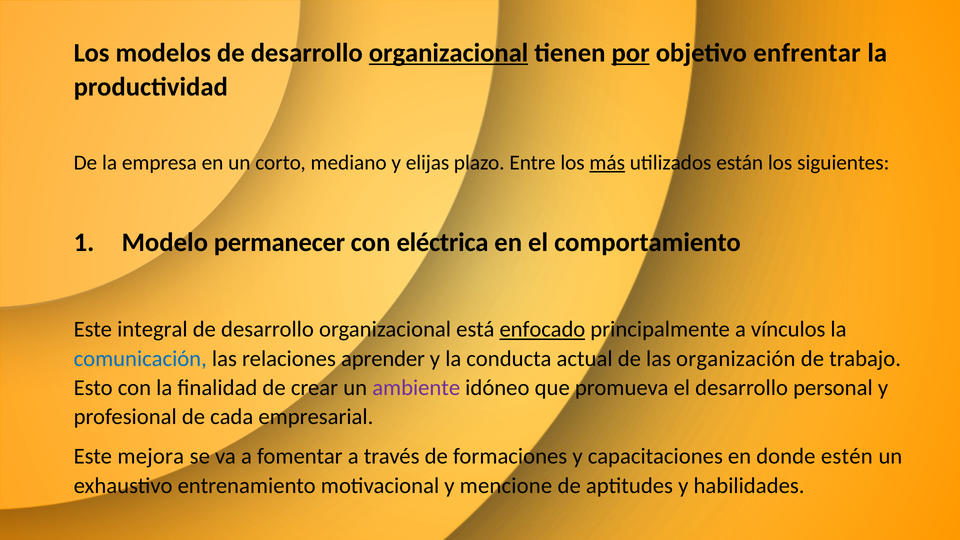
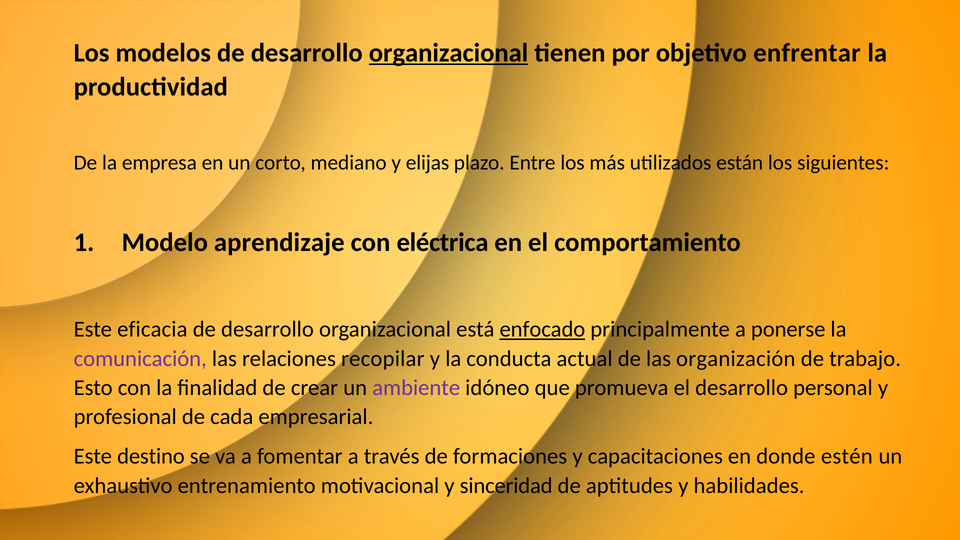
por underline: present -> none
más underline: present -> none
permanecer: permanecer -> aprendizaje
integral: integral -> eficacia
vínculos: vínculos -> ponerse
comunicación colour: blue -> purple
aprender: aprender -> recopilar
mejora: mejora -> destino
mencione: mencione -> sinceridad
